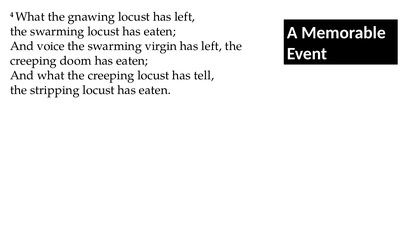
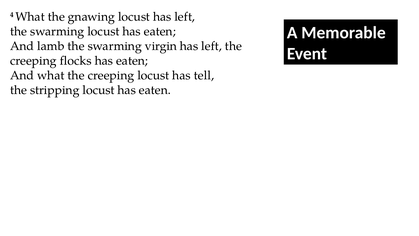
voice: voice -> lamb
doom: doom -> flocks
